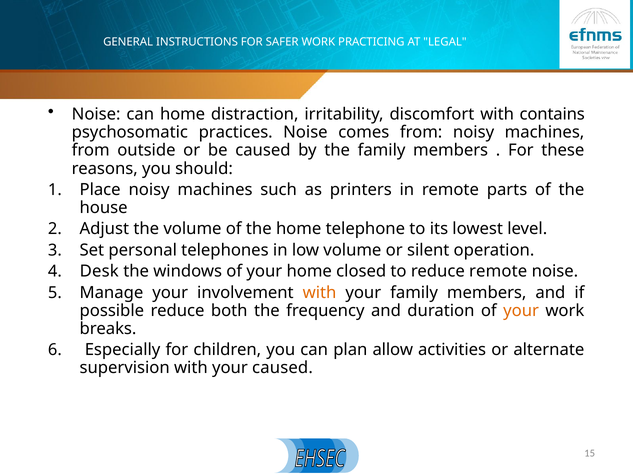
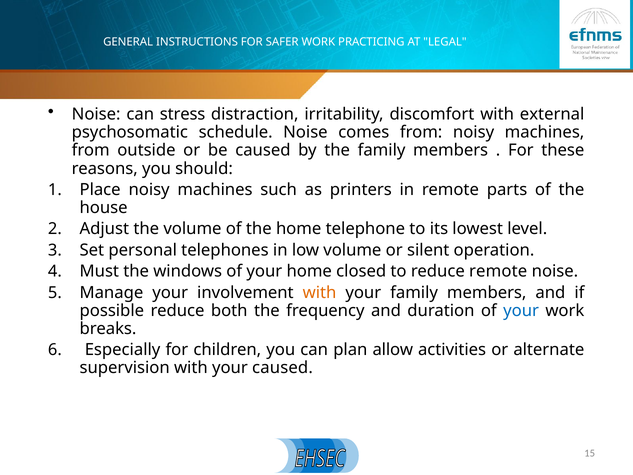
can home: home -> stress
contains: contains -> external
practices: practices -> schedule
Desk: Desk -> Must
your at (521, 310) colour: orange -> blue
